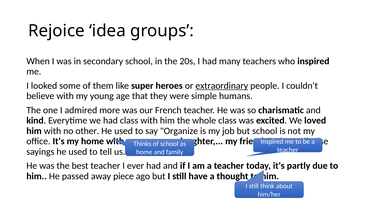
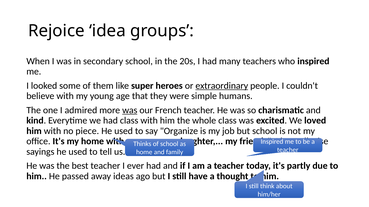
was at (130, 111) underline: none -> present
other: other -> piece
piece: piece -> ideas
